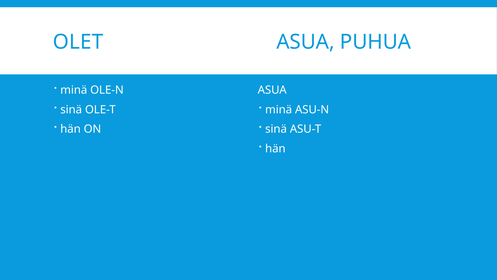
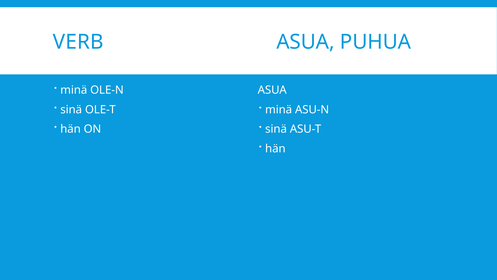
OLET: OLET -> VERB
